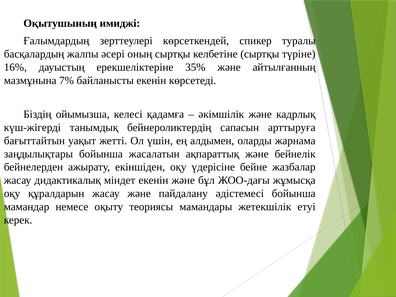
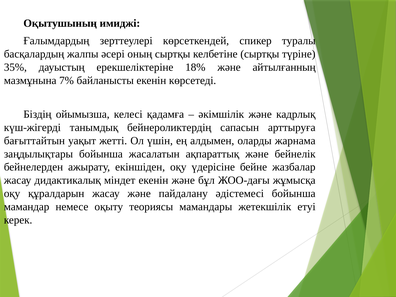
16%: 16% -> 35%
35%: 35% -> 18%
